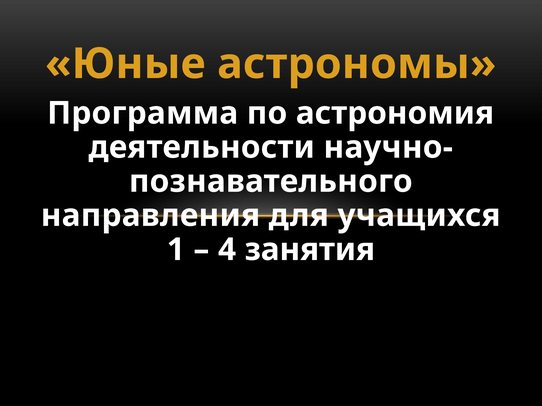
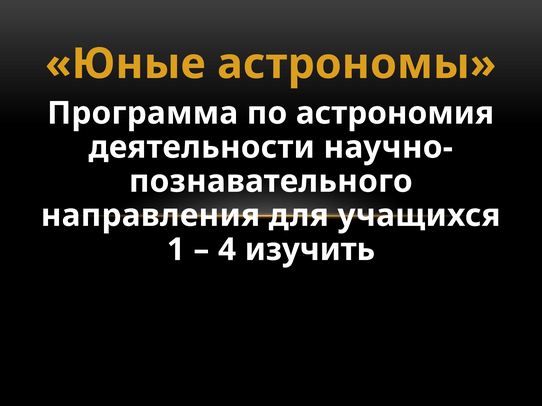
занятия: занятия -> изучить
